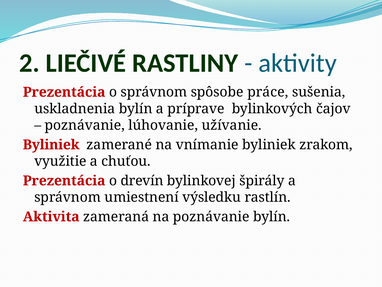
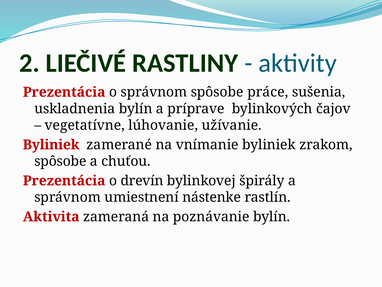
poznávanie at (85, 125): poznávanie -> vegetatívne
využitie at (60, 161): využitie -> spôsobe
výsledku: výsledku -> nástenke
